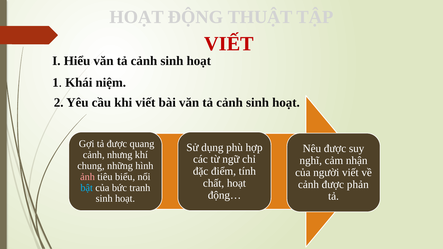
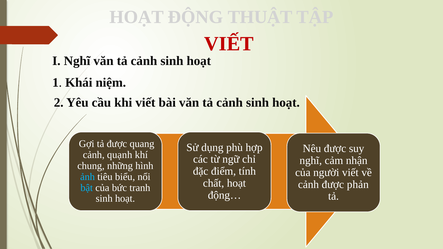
I Hiểu: Hiểu -> Nghĩ
nhưng: nhưng -> quạnh
ảnh colour: pink -> light blue
